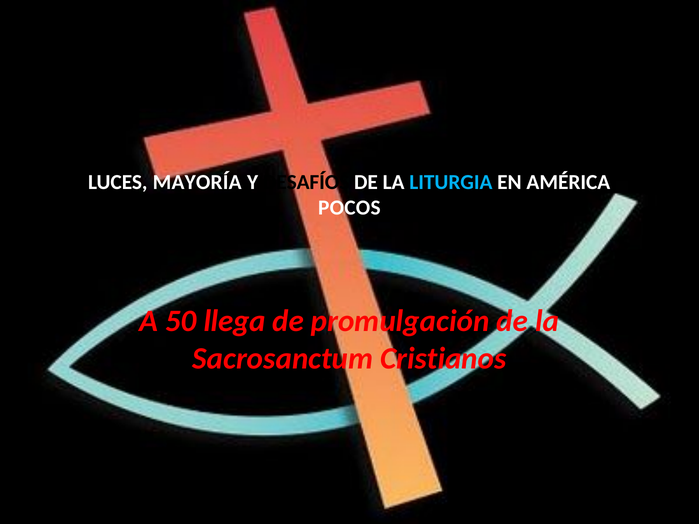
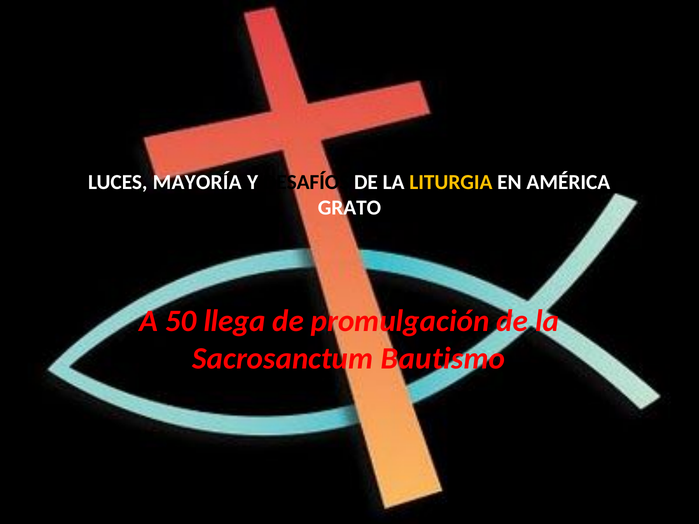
LITURGIA colour: light blue -> yellow
POCOS: POCOS -> GRATO
Cristianos: Cristianos -> Bautismo
